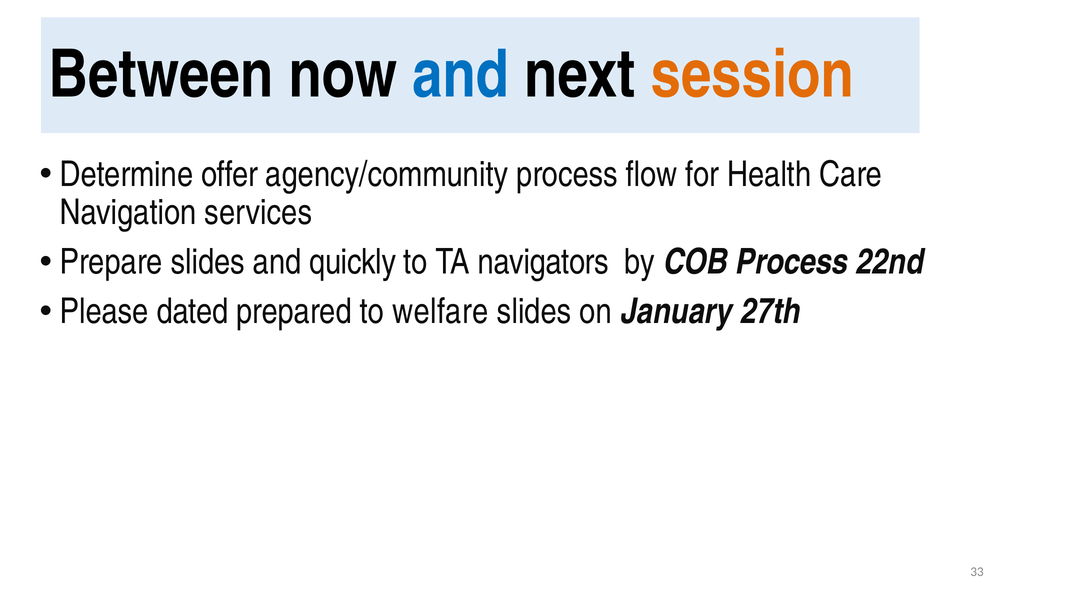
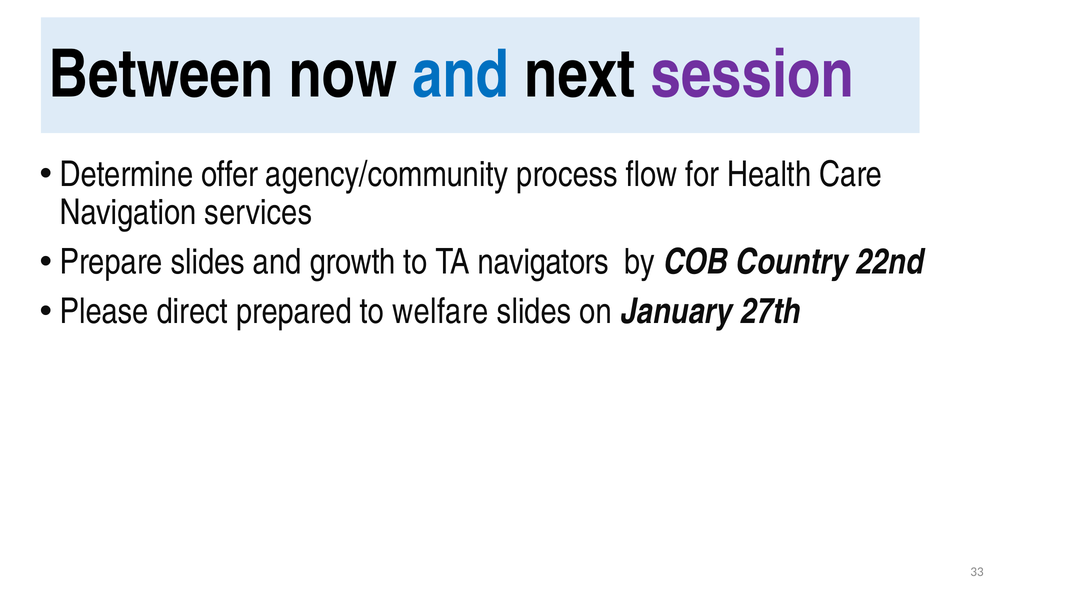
session colour: orange -> purple
quickly: quickly -> growth
COB Process: Process -> Country
dated: dated -> direct
